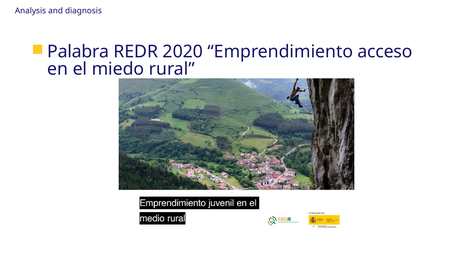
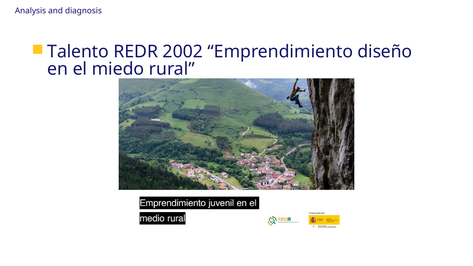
Palabra: Palabra -> Talento
2020: 2020 -> 2002
acceso: acceso -> diseño
